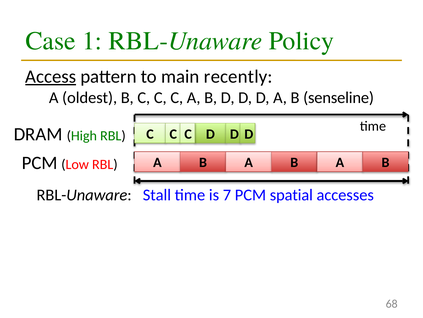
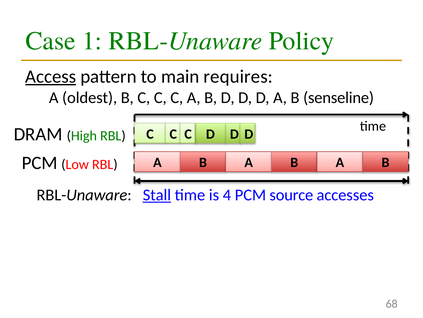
recently: recently -> requires
Stall underline: none -> present
7: 7 -> 4
spatial: spatial -> source
